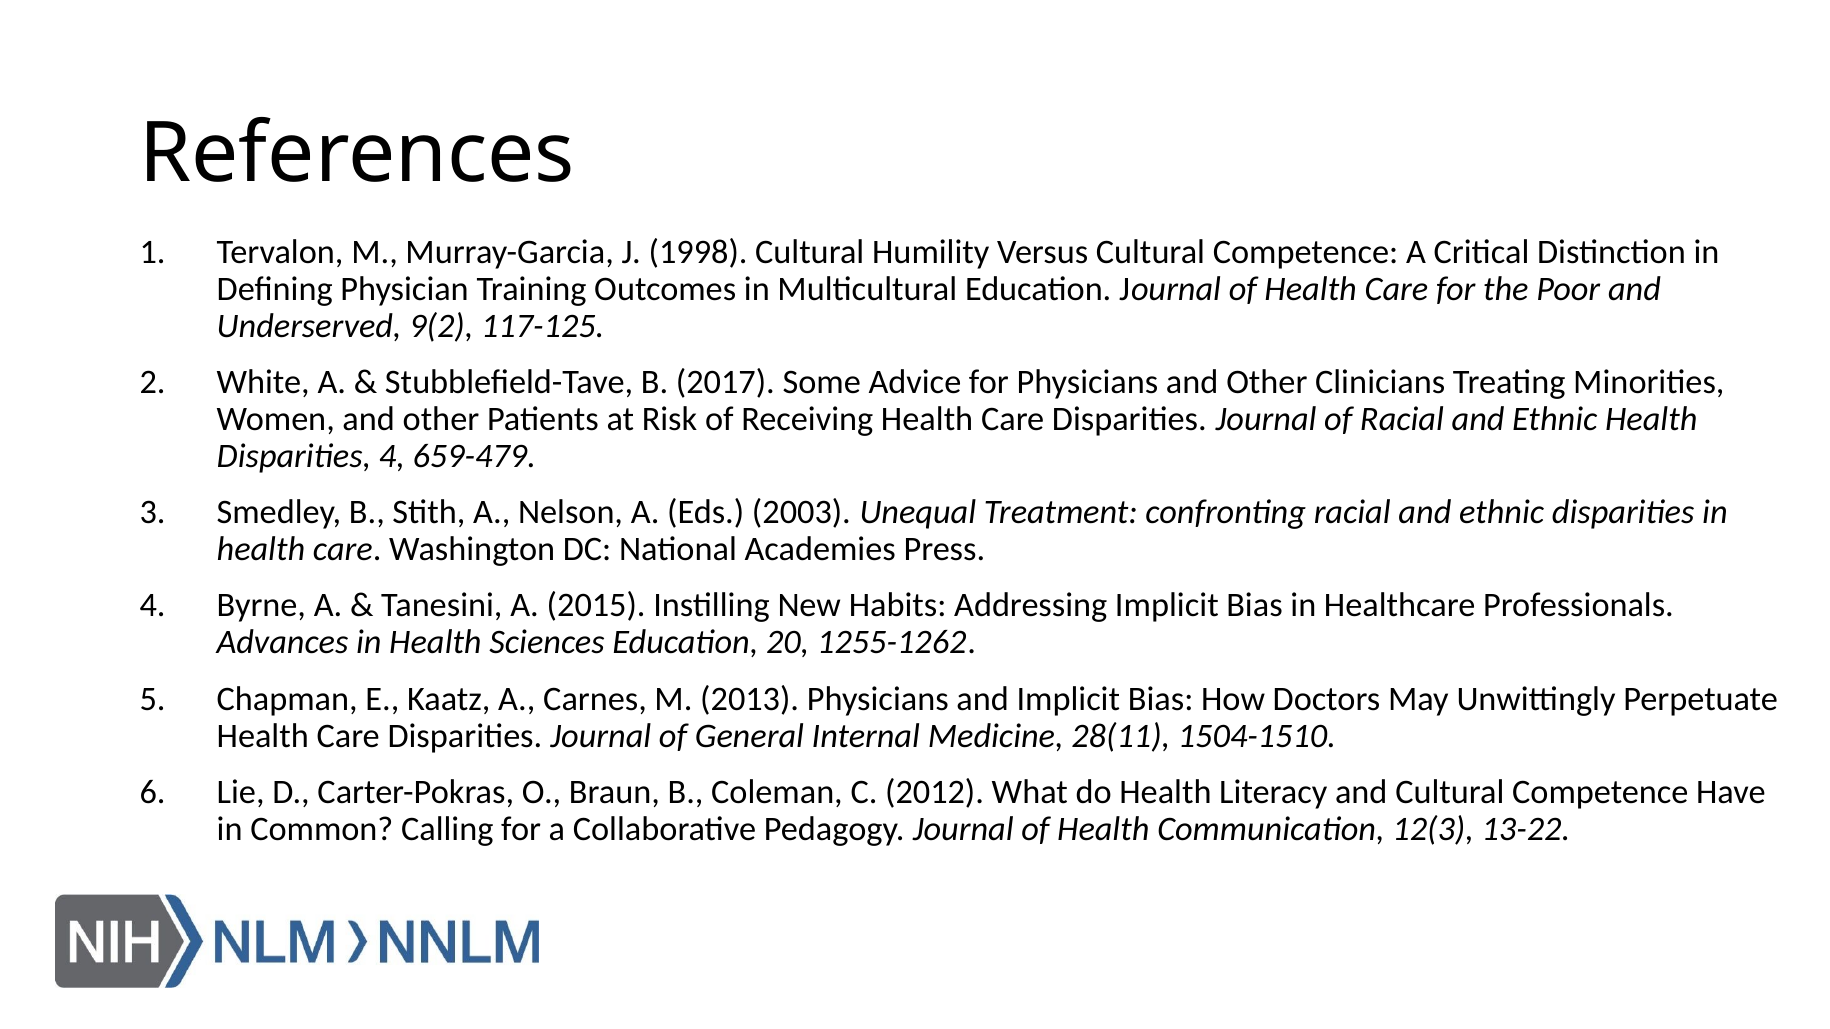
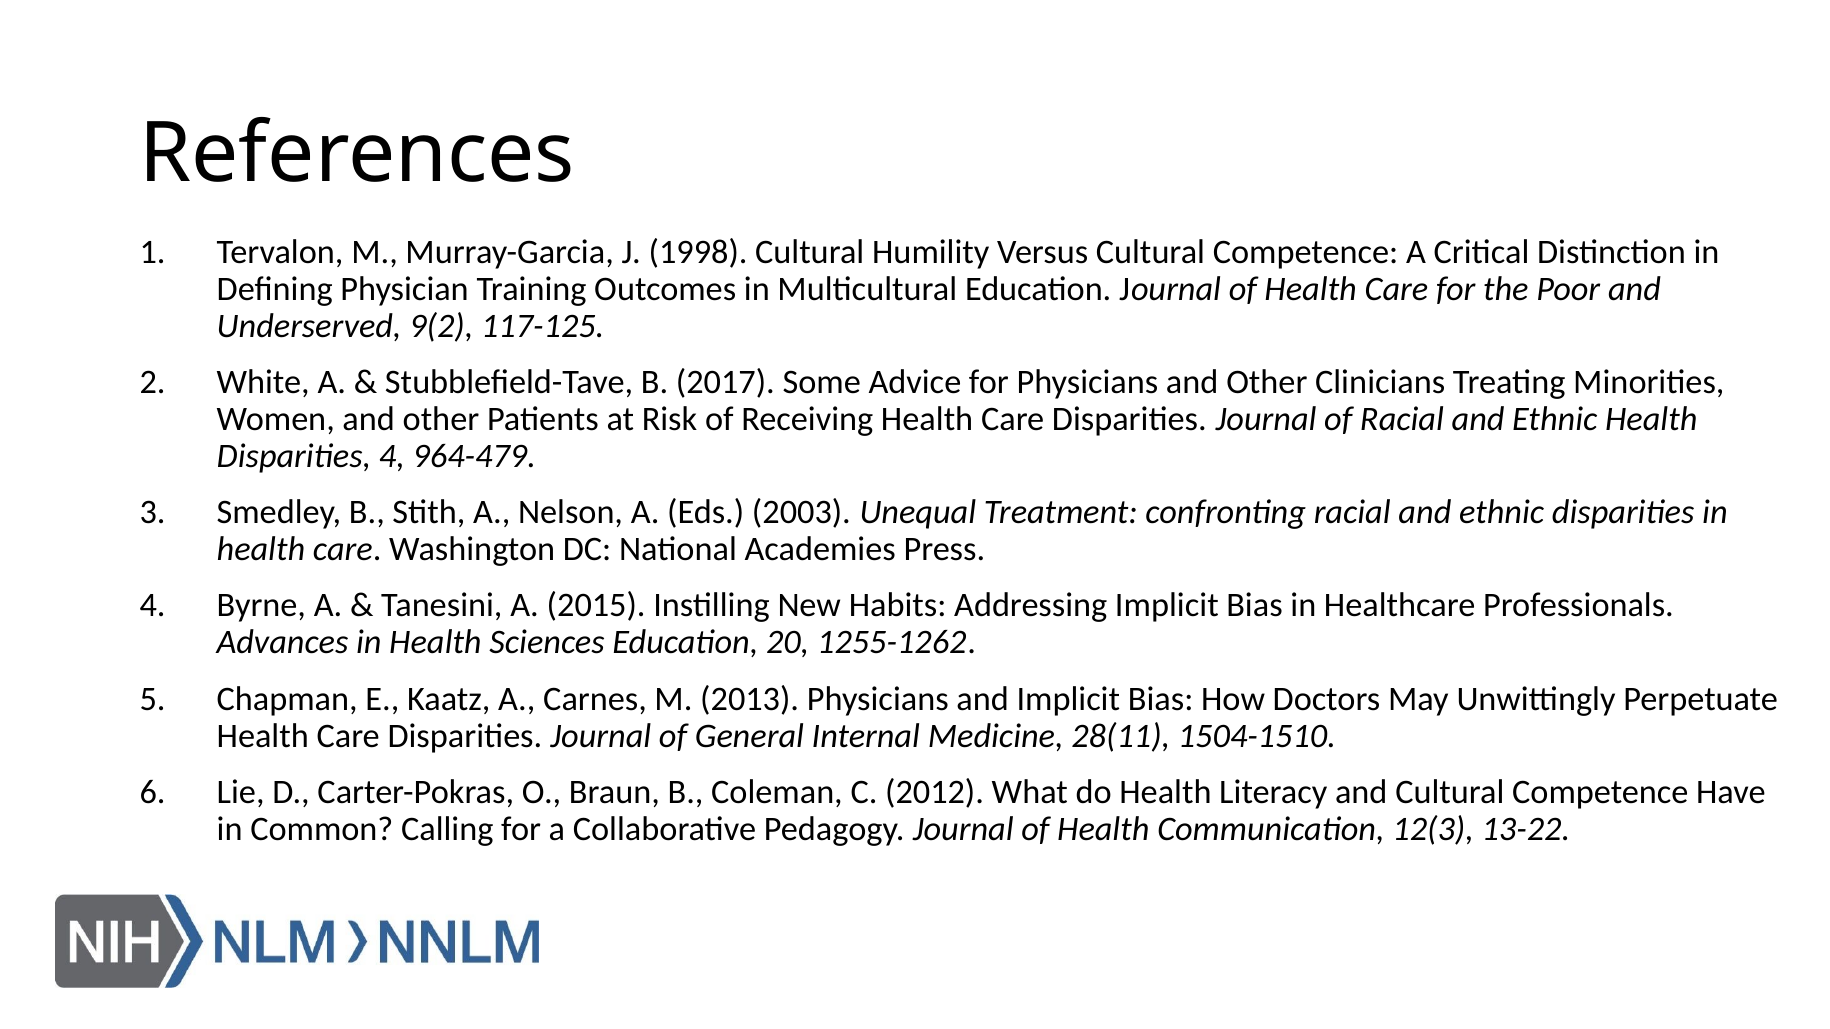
659-479: 659-479 -> 964-479
